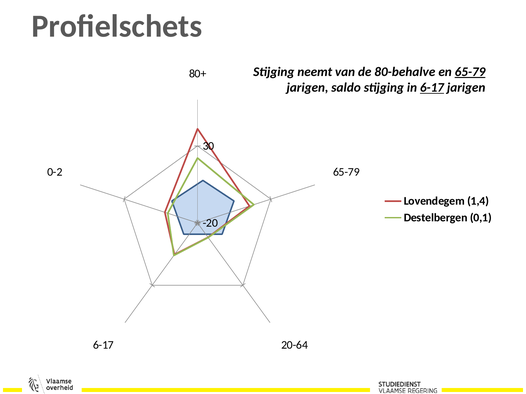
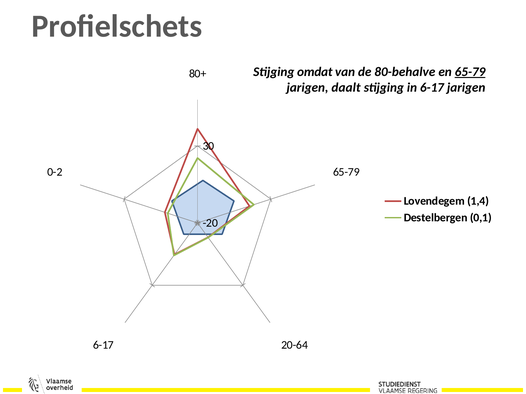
neemt: neemt -> omdat
saldo: saldo -> daalt
6-17 at (432, 88) underline: present -> none
